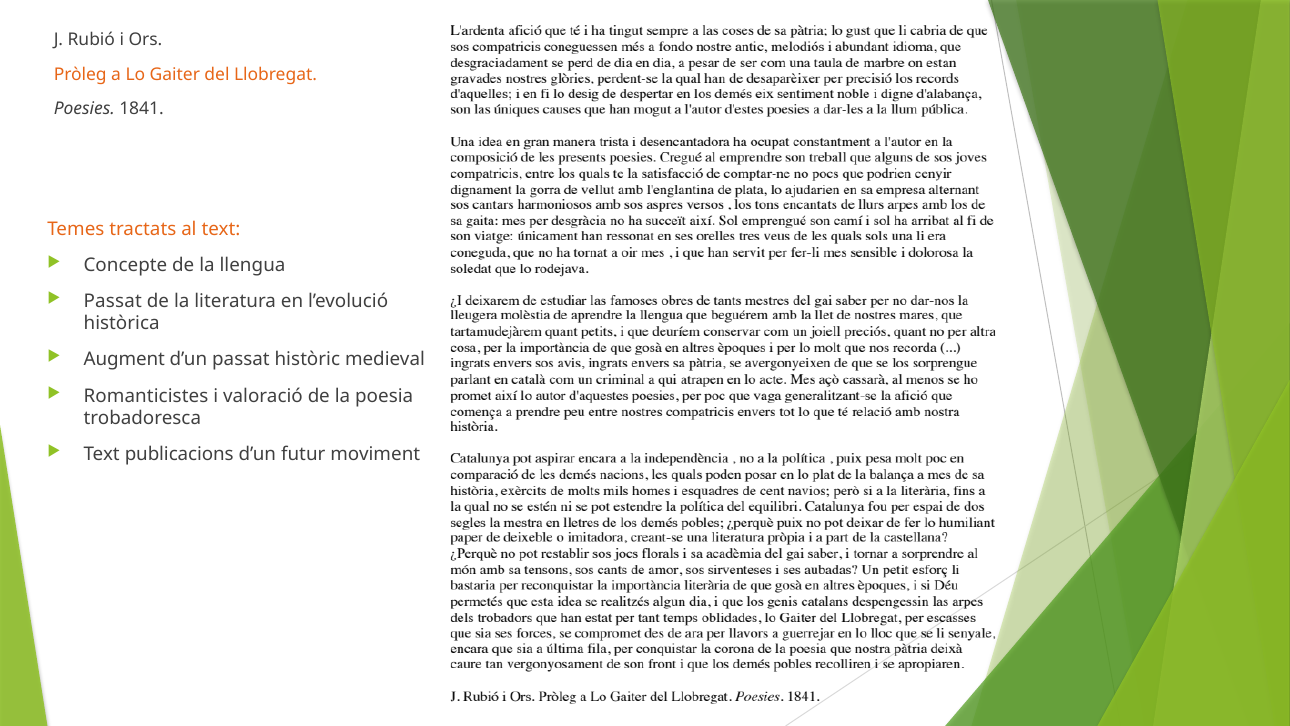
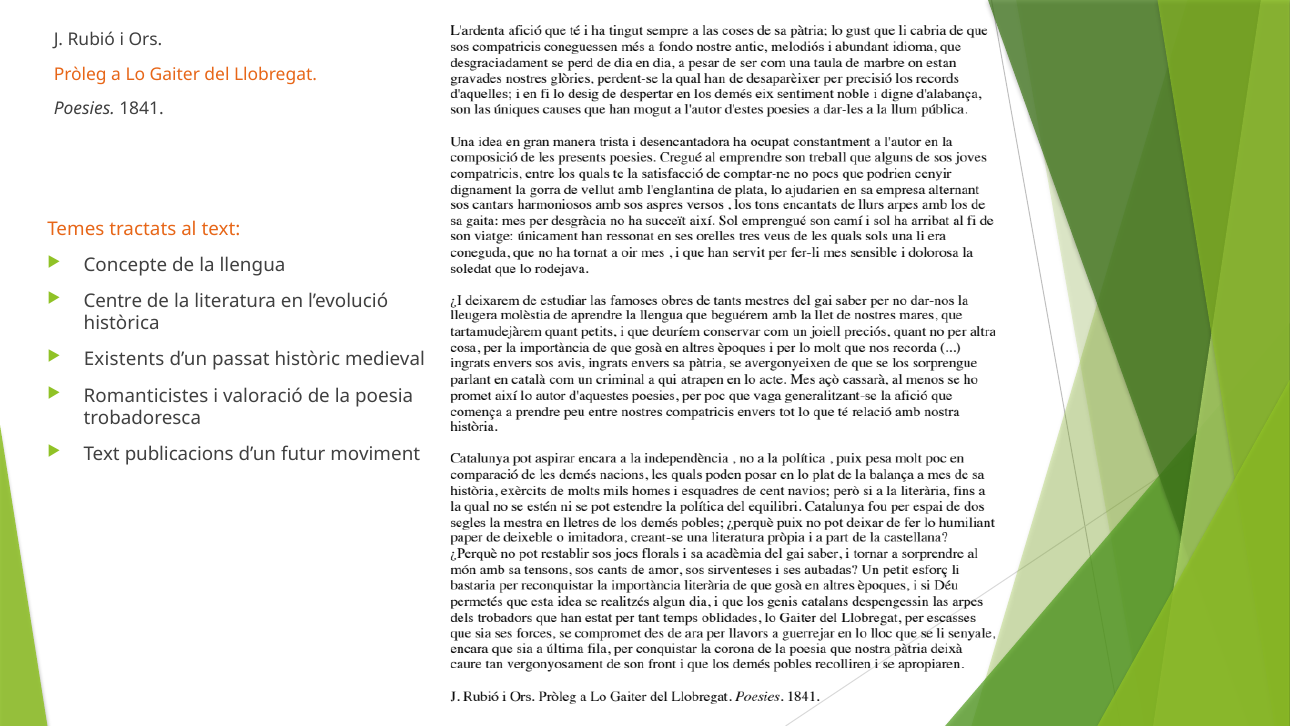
Passat at (113, 301): Passat -> Centre
Augment: Augment -> Existents
